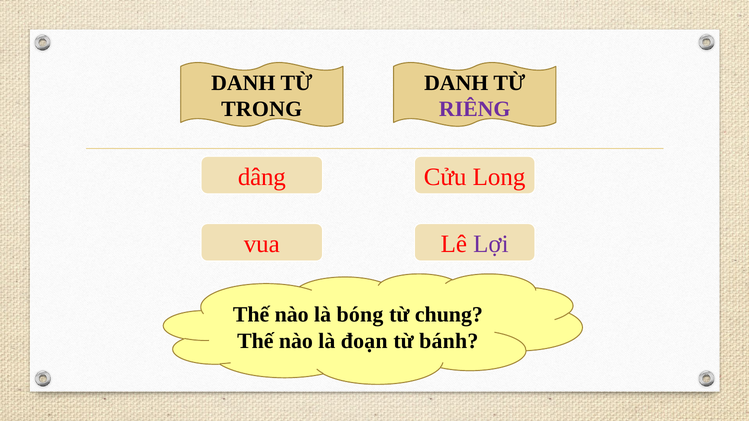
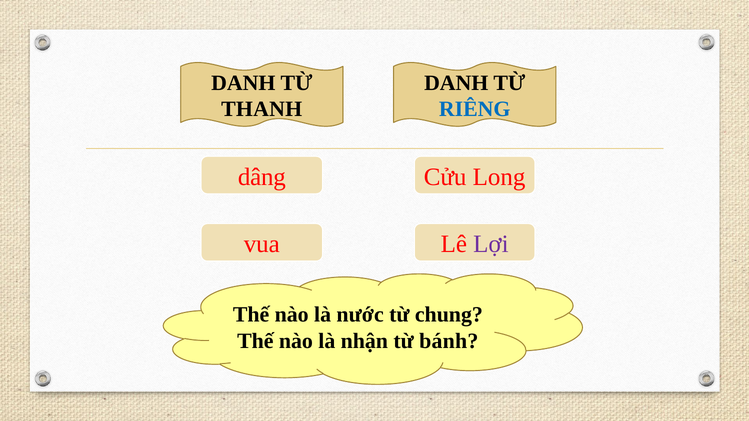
TRONG: TRONG -> THANH
RIÊNG colour: purple -> blue
bóng: bóng -> nước
đoạn: đoạn -> nhận
